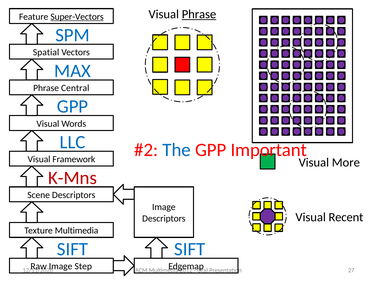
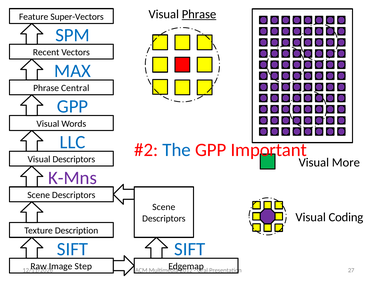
Super-Vectors underline: present -> none
Spatial: Spatial -> Recent
Visual Framework: Framework -> Descriptors
K-Mns colour: red -> purple
Image at (164, 207): Image -> Scene
Recent: Recent -> Coding
Texture Multimedia: Multimedia -> Description
